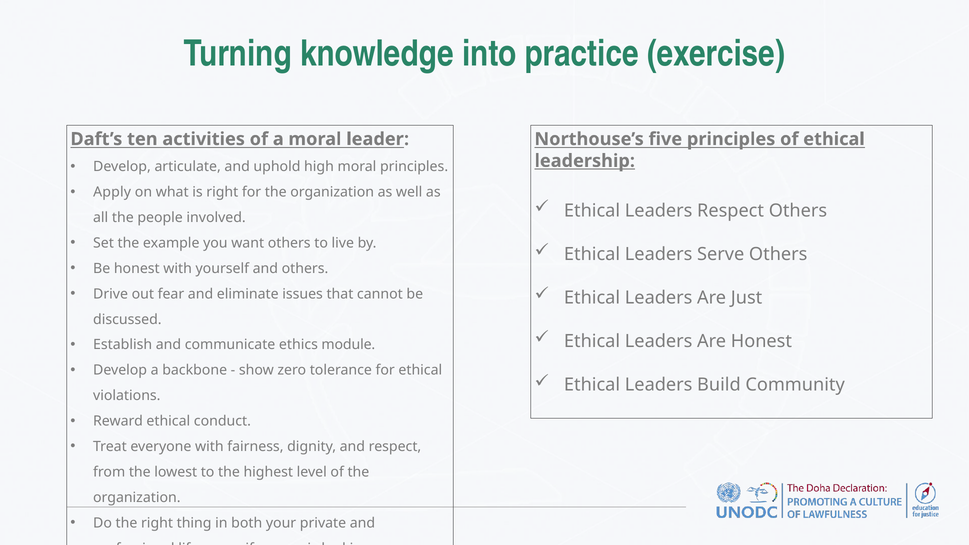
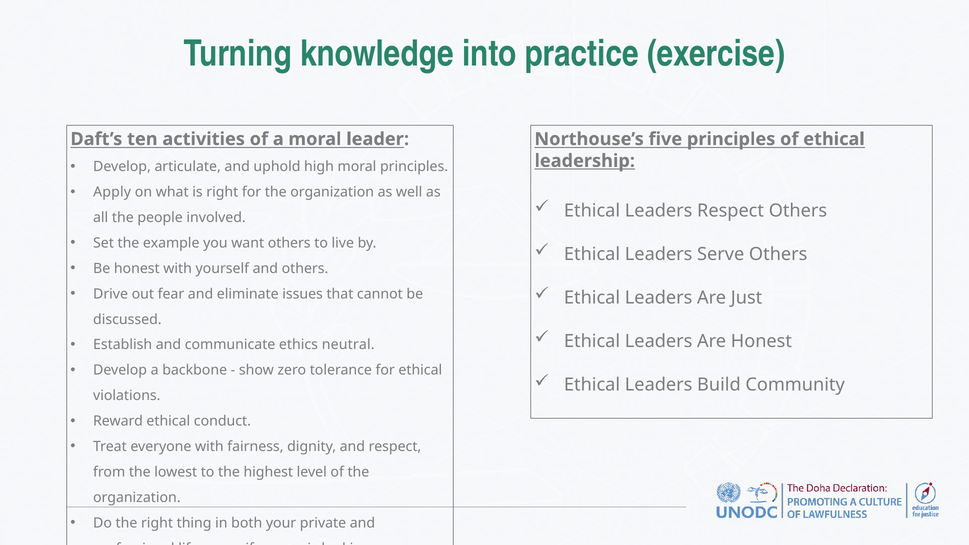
module: module -> neutral
